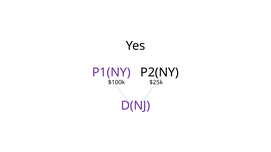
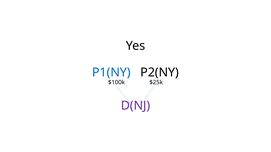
P1(NY colour: purple -> blue
